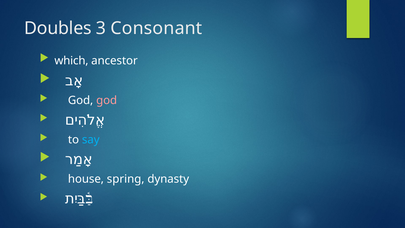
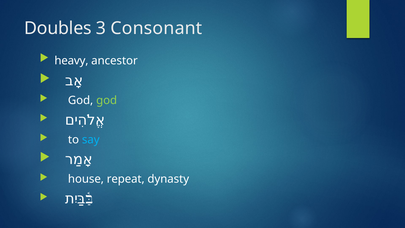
which: which -> heavy
god at (107, 100) colour: pink -> light green
spring: spring -> repeat
